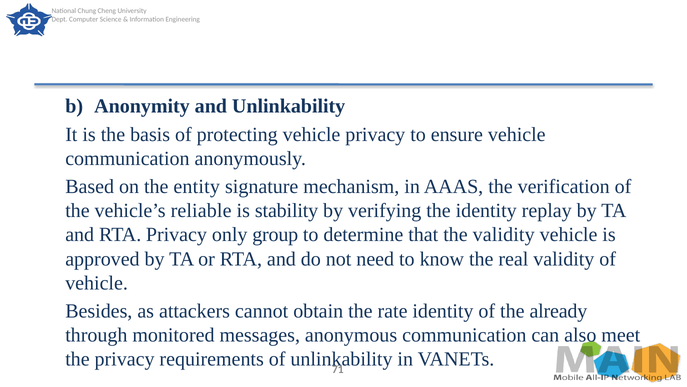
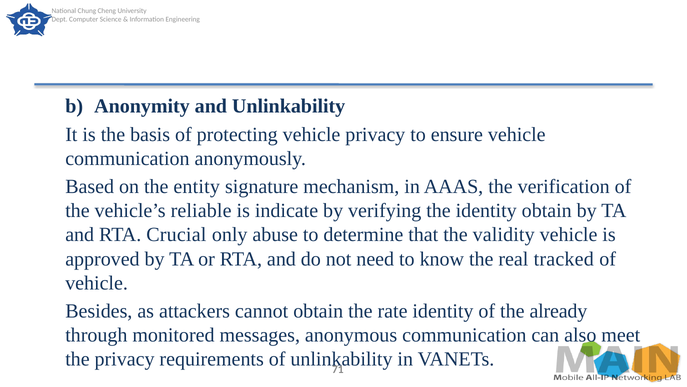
stability: stability -> indicate
identity replay: replay -> obtain
RTA Privacy: Privacy -> Crucial
group: group -> abuse
real validity: validity -> tracked
